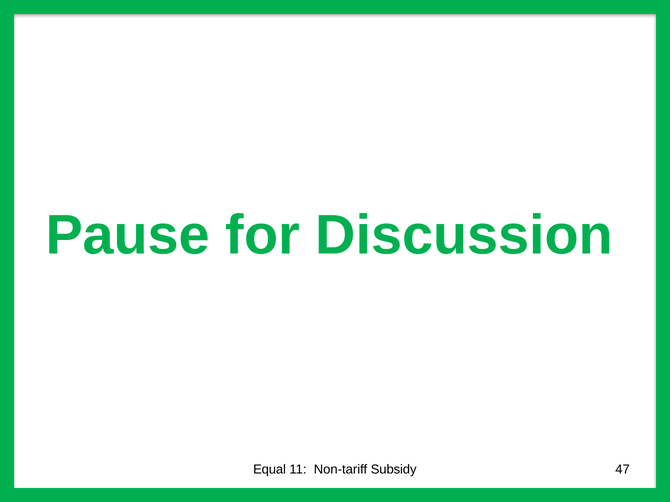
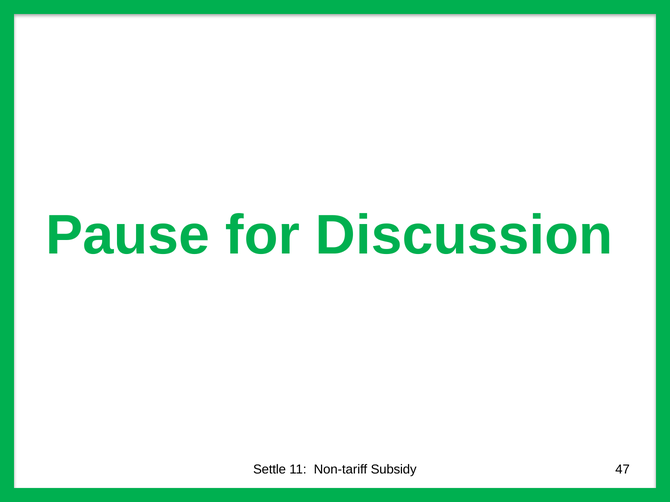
Equal: Equal -> Settle
